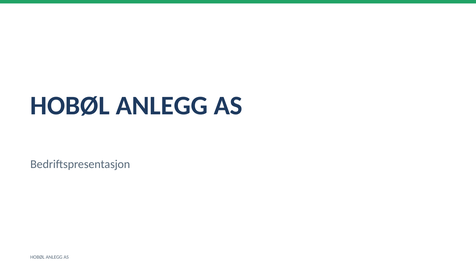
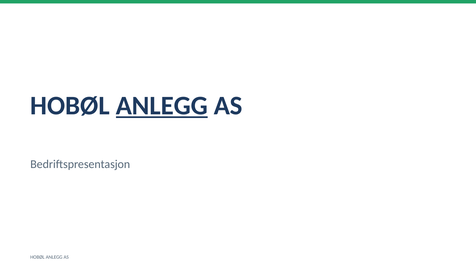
ANLEGG at (162, 106) underline: none -> present
